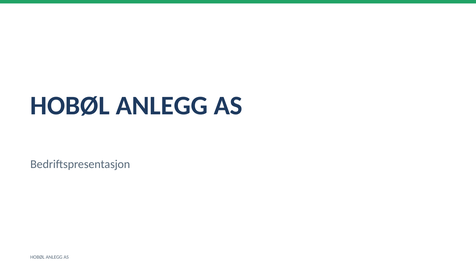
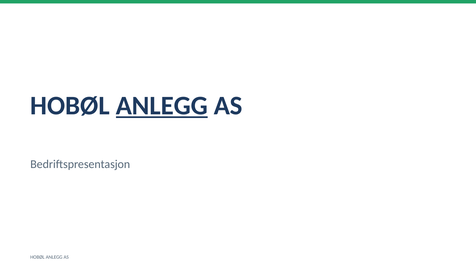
ANLEGG at (162, 106) underline: none -> present
